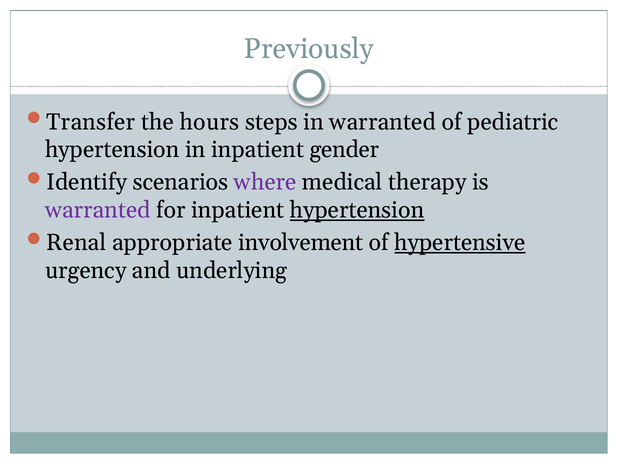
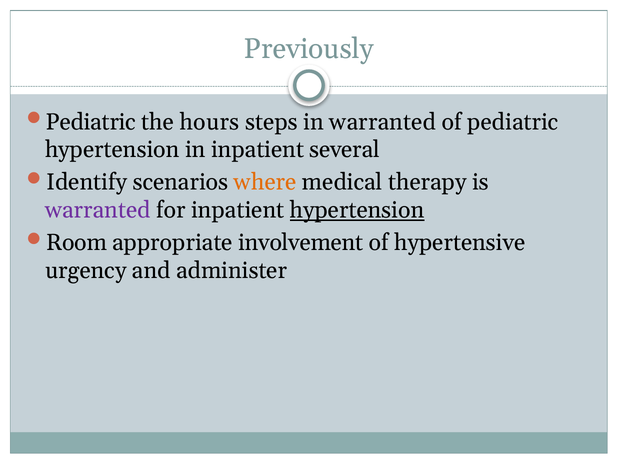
Transfer at (91, 122): Transfer -> Pediatric
gender: gender -> several
where colour: purple -> orange
Renal: Renal -> Room
hypertensive underline: present -> none
underlying: underlying -> administer
